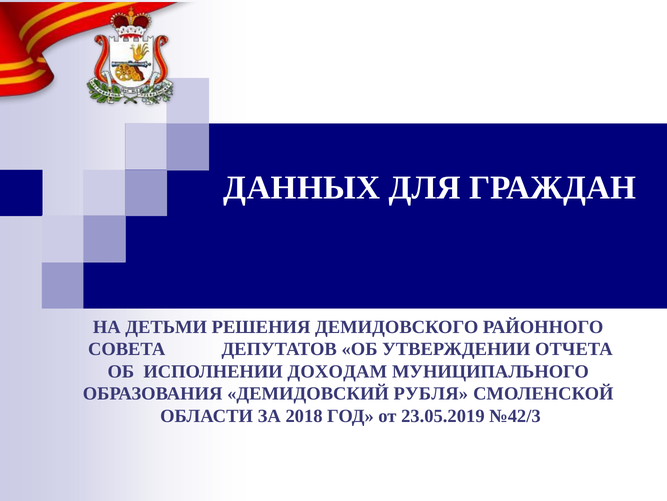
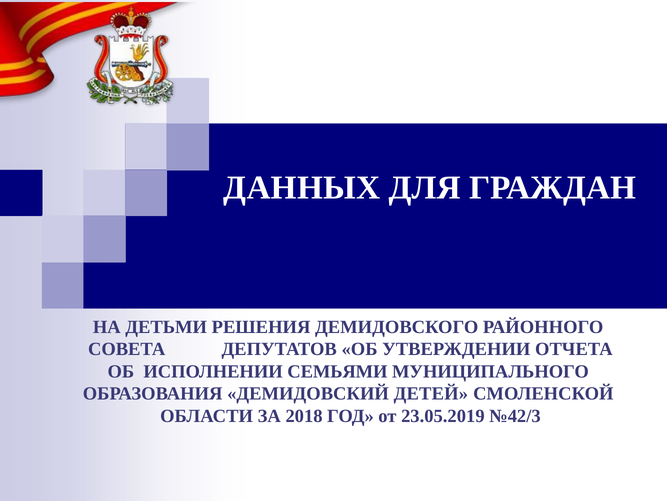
ДОХОДАМ: ДОХОДАМ -> СЕМЬЯМИ
РУБЛЯ: РУБЛЯ -> ДЕТЕЙ
